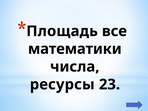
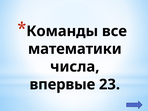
Площадь: Площадь -> Команды
ресурсы: ресурсы -> впервые
